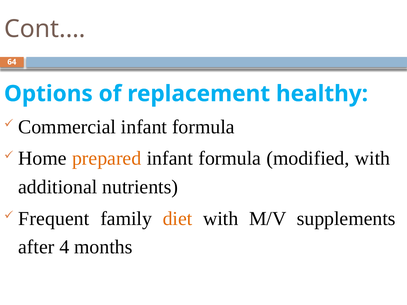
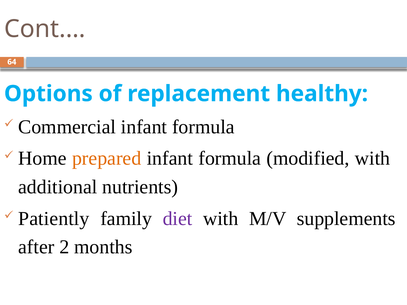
Frequent: Frequent -> Patiently
diet colour: orange -> purple
4: 4 -> 2
